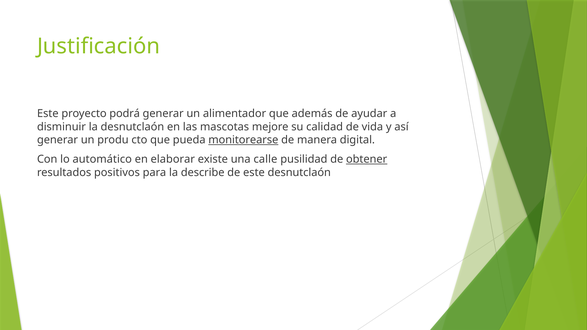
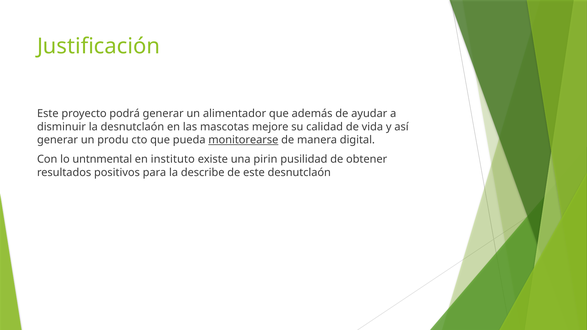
automático: automático -> untnmental
elaborar: elaborar -> instituto
calle: calle -> pirin
obtener underline: present -> none
